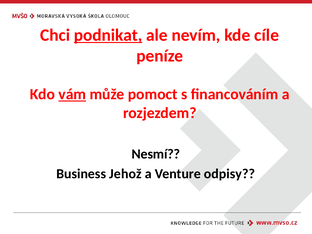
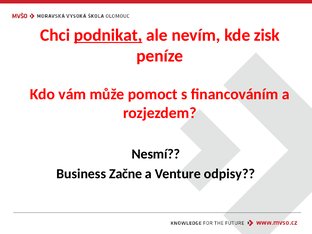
cíle: cíle -> zisk
vám underline: present -> none
Jehož: Jehož -> Začne
